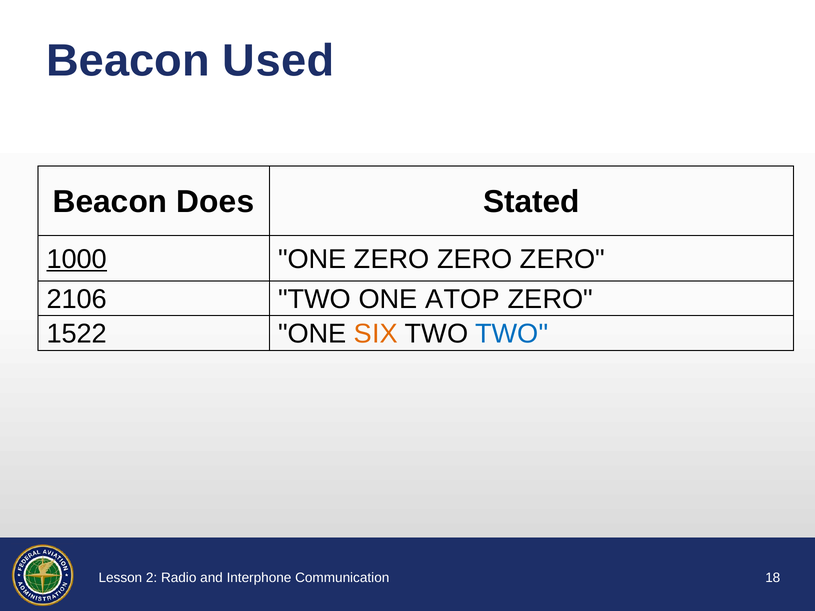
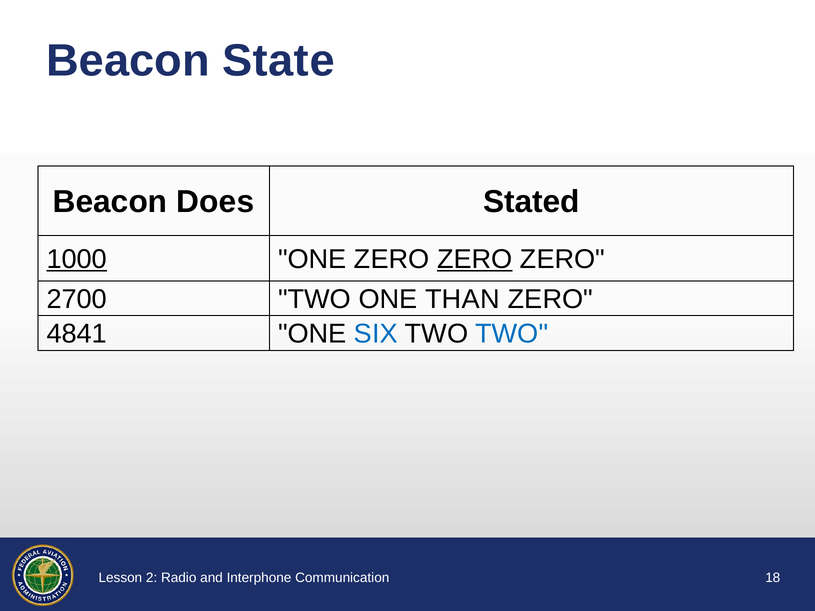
Used: Used -> State
ZERO at (475, 259) underline: none -> present
2106: 2106 -> 2700
ATOP: ATOP -> THAN
1522: 1522 -> 4841
SIX colour: orange -> blue
